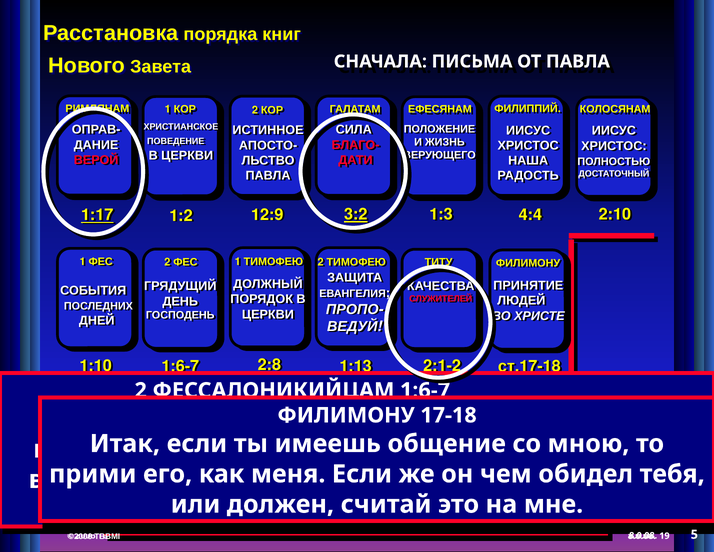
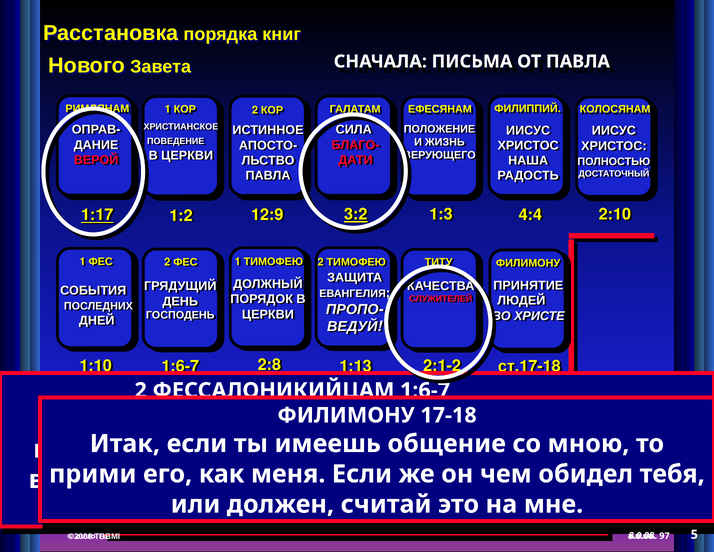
19: 19 -> 97
